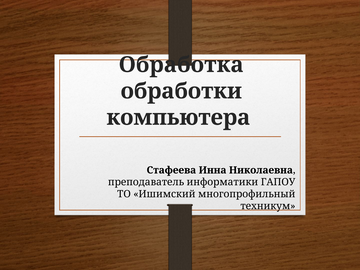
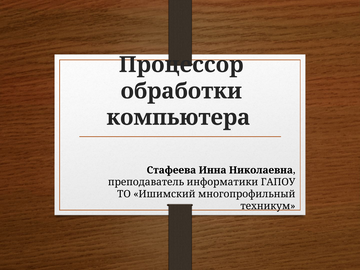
Обработка: Обработка -> Процессор
